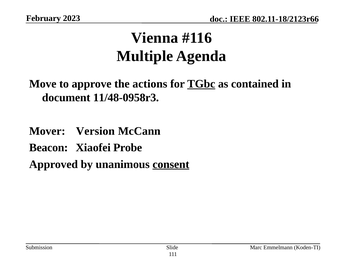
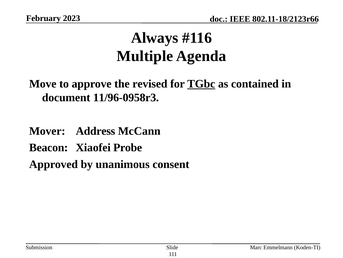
Vienna: Vienna -> Always
actions: actions -> revised
11/48-0958r3: 11/48-0958r3 -> 11/96-0958r3
Version: Version -> Address
consent underline: present -> none
